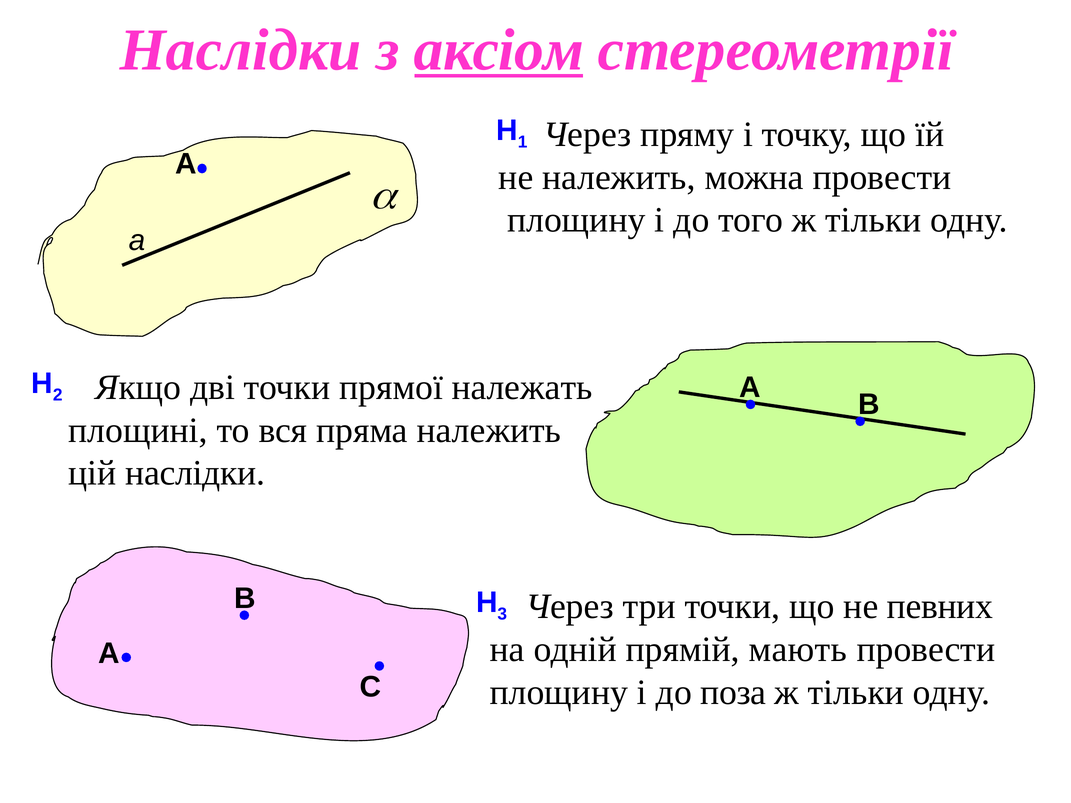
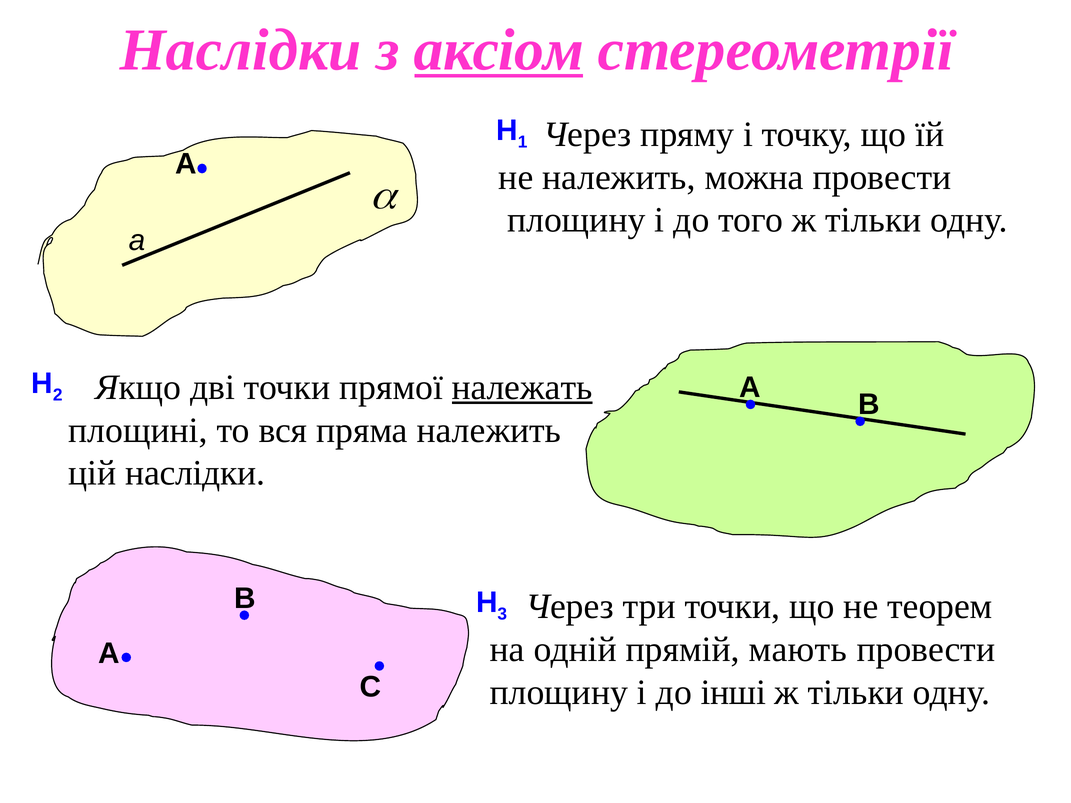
належать underline: none -> present
певних: певних -> теорем
поза: поза -> інші
